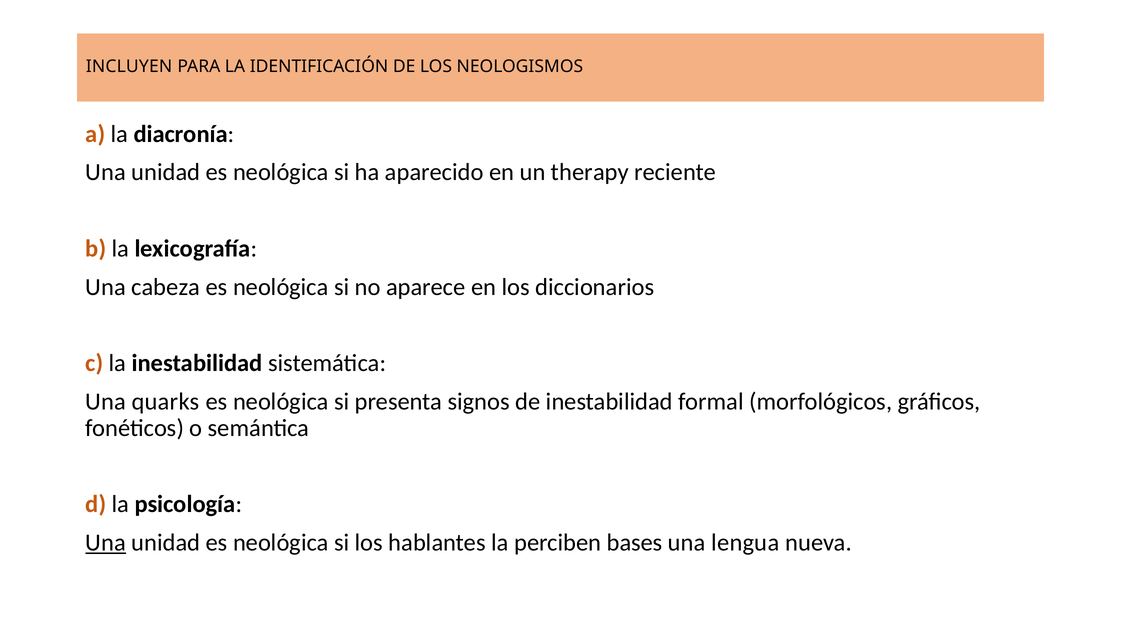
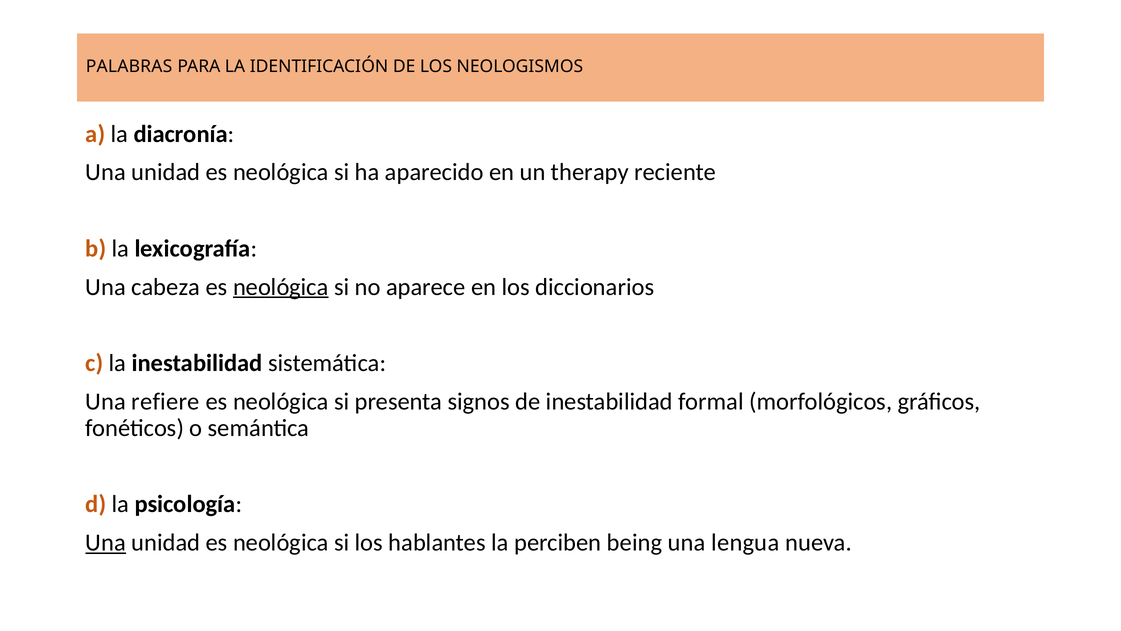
INCLUYEN: INCLUYEN -> PALABRAS
neológica at (281, 287) underline: none -> present
quarks: quarks -> refiere
bases: bases -> being
